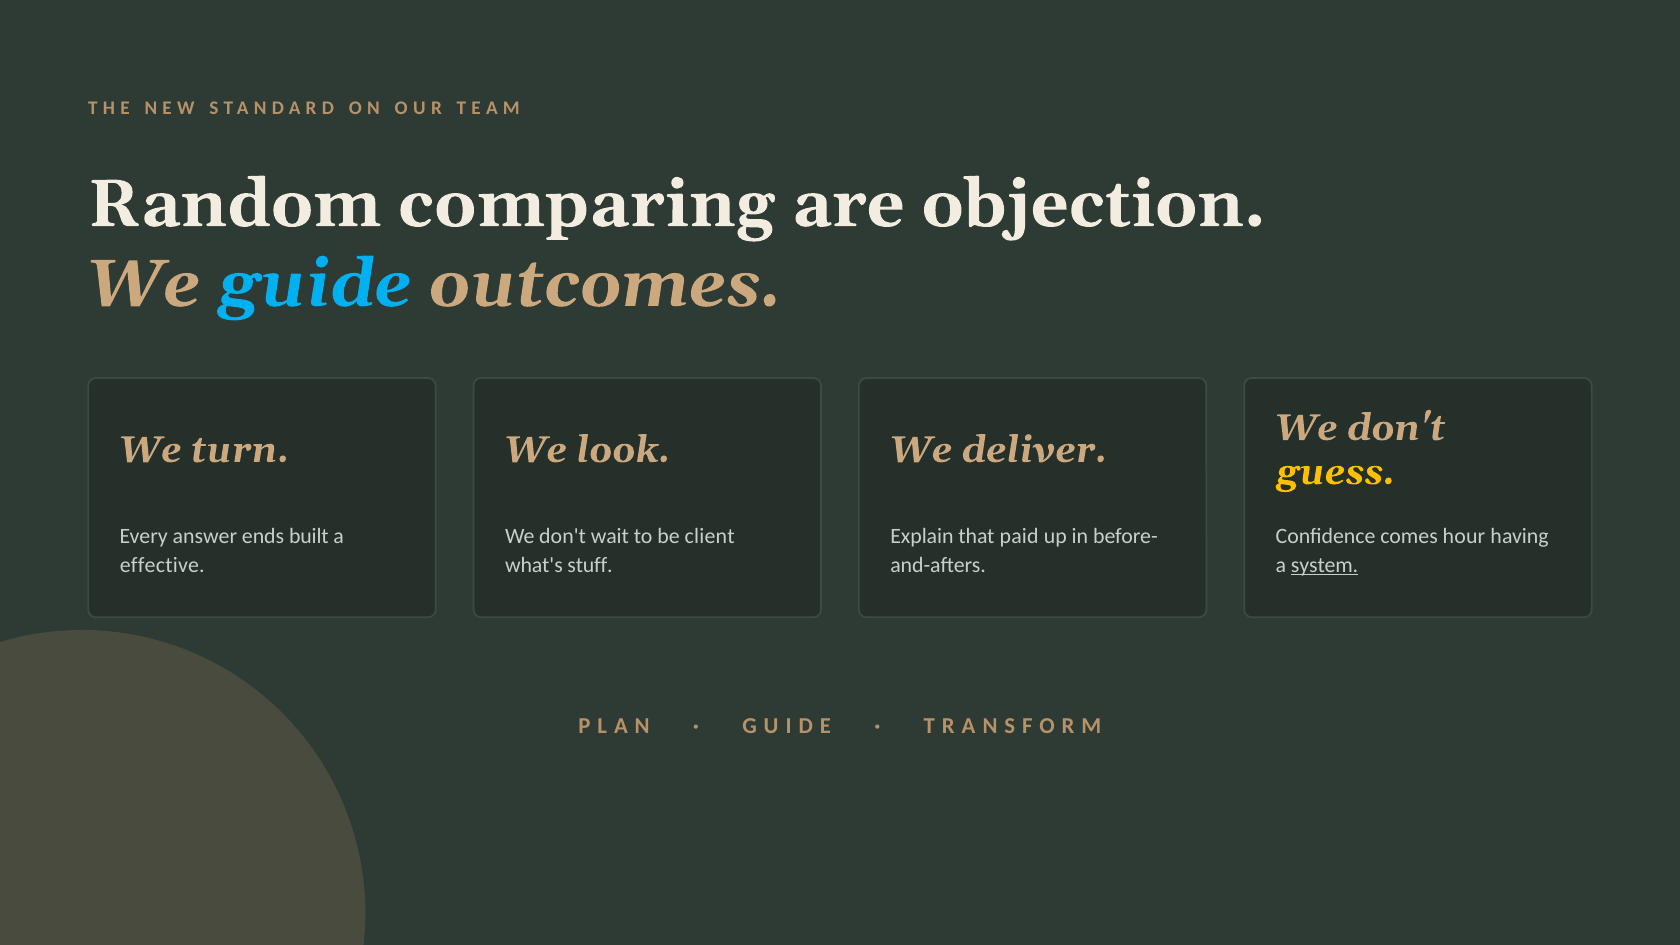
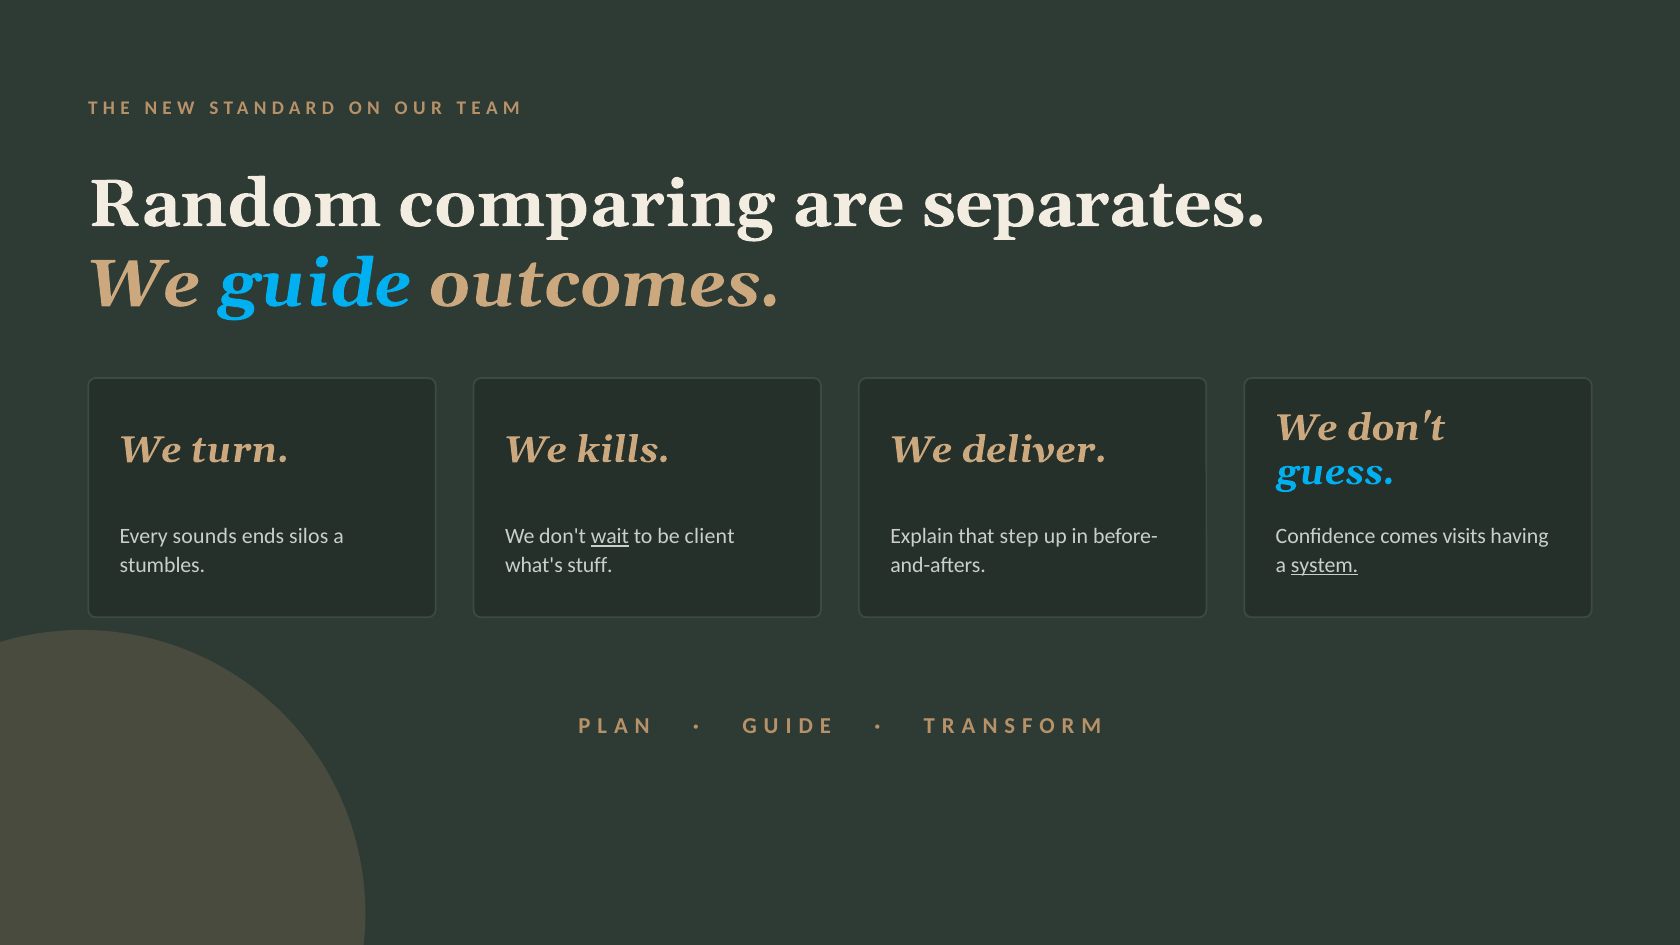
objection: objection -> separates
look: look -> kills
guess colour: yellow -> light blue
answer: answer -> sounds
built: built -> silos
wait underline: none -> present
paid: paid -> step
hour: hour -> visits
effective: effective -> stumbles
